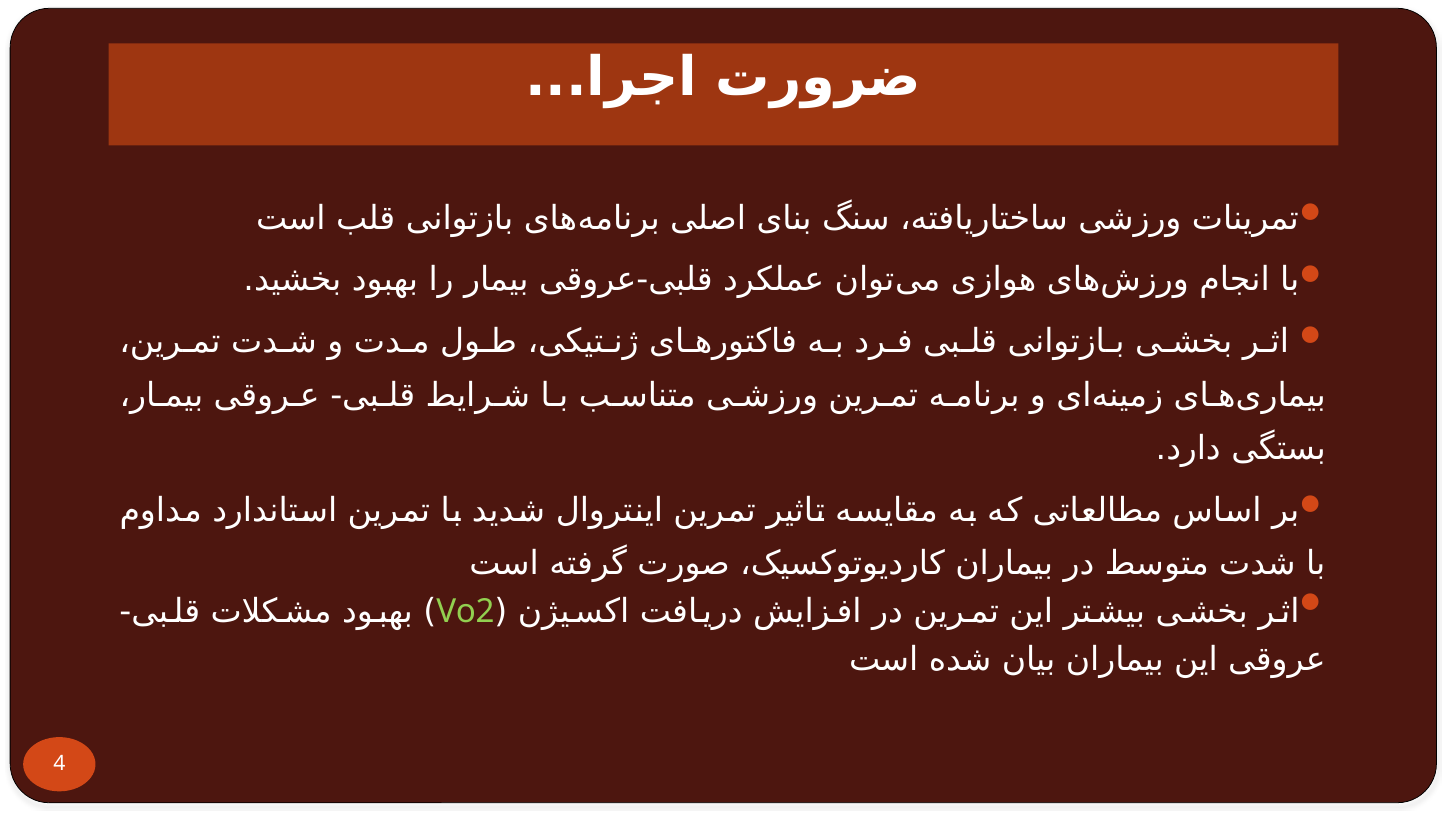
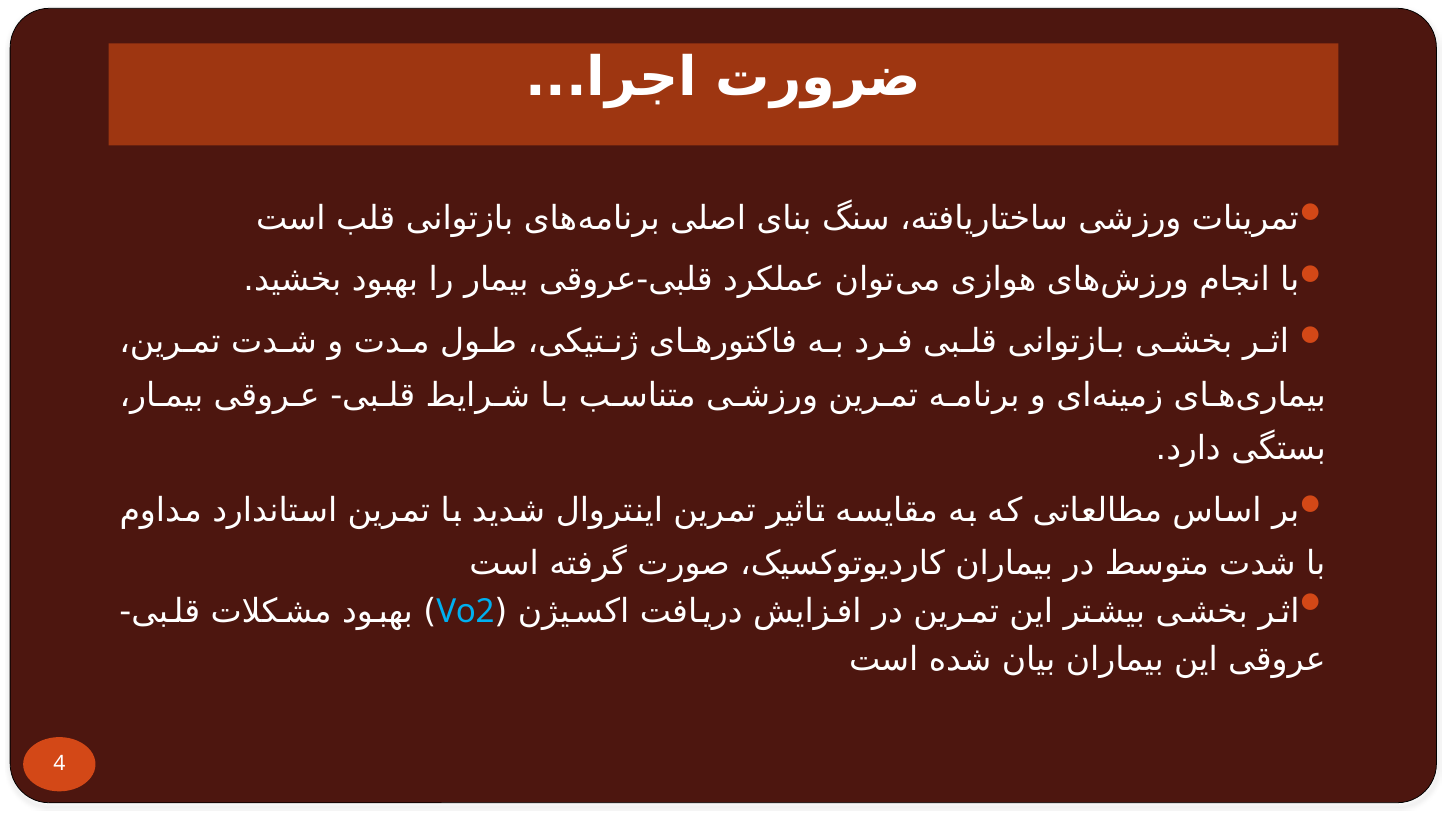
Vo2 colour: light green -> light blue
